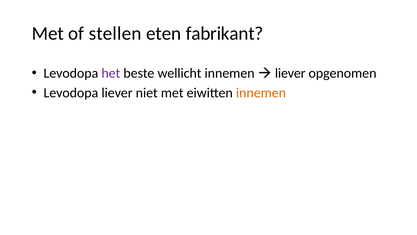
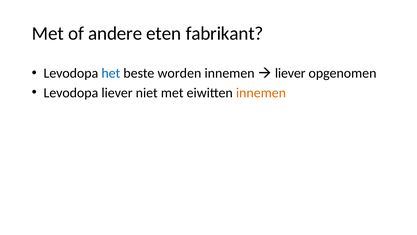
stellen: stellen -> andere
het colour: purple -> blue
wellicht: wellicht -> worden
